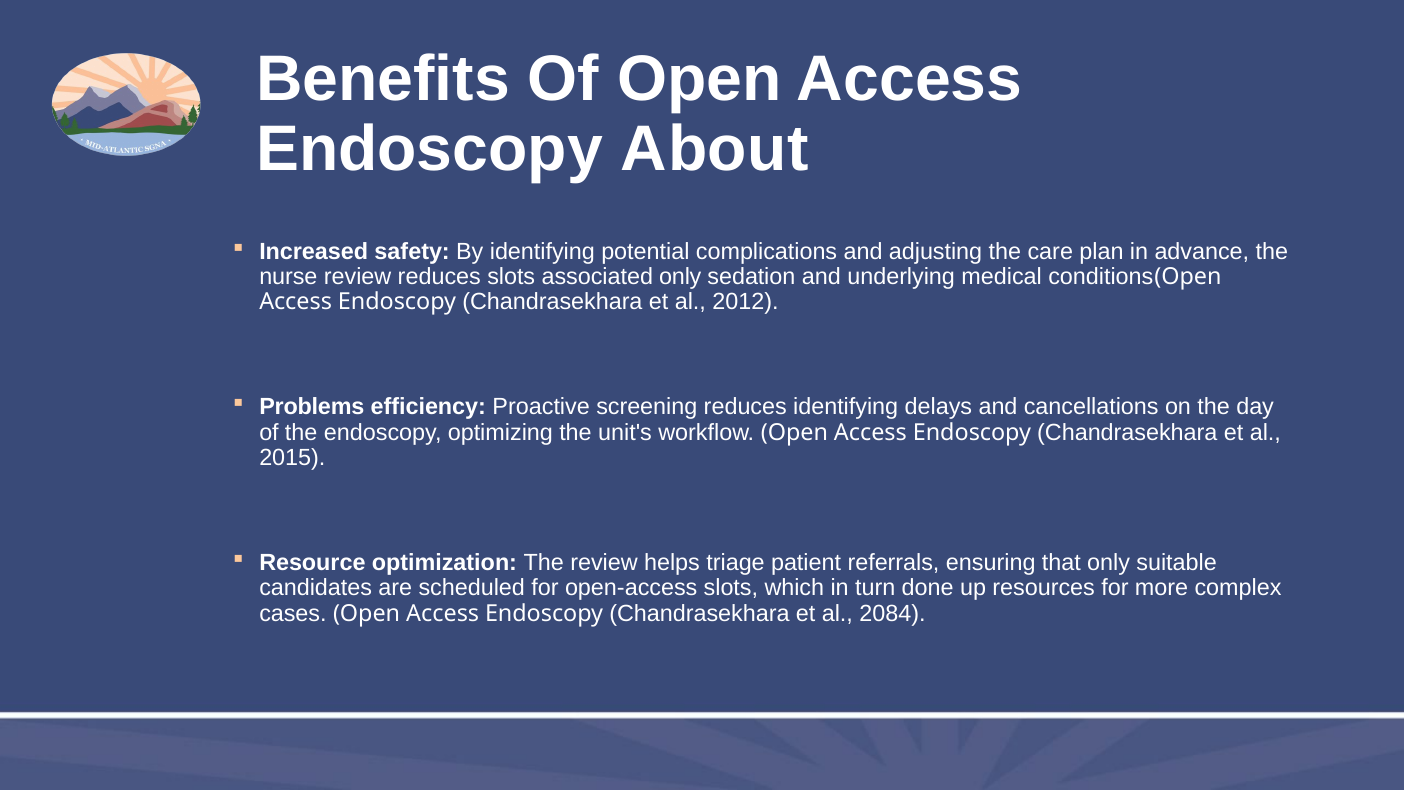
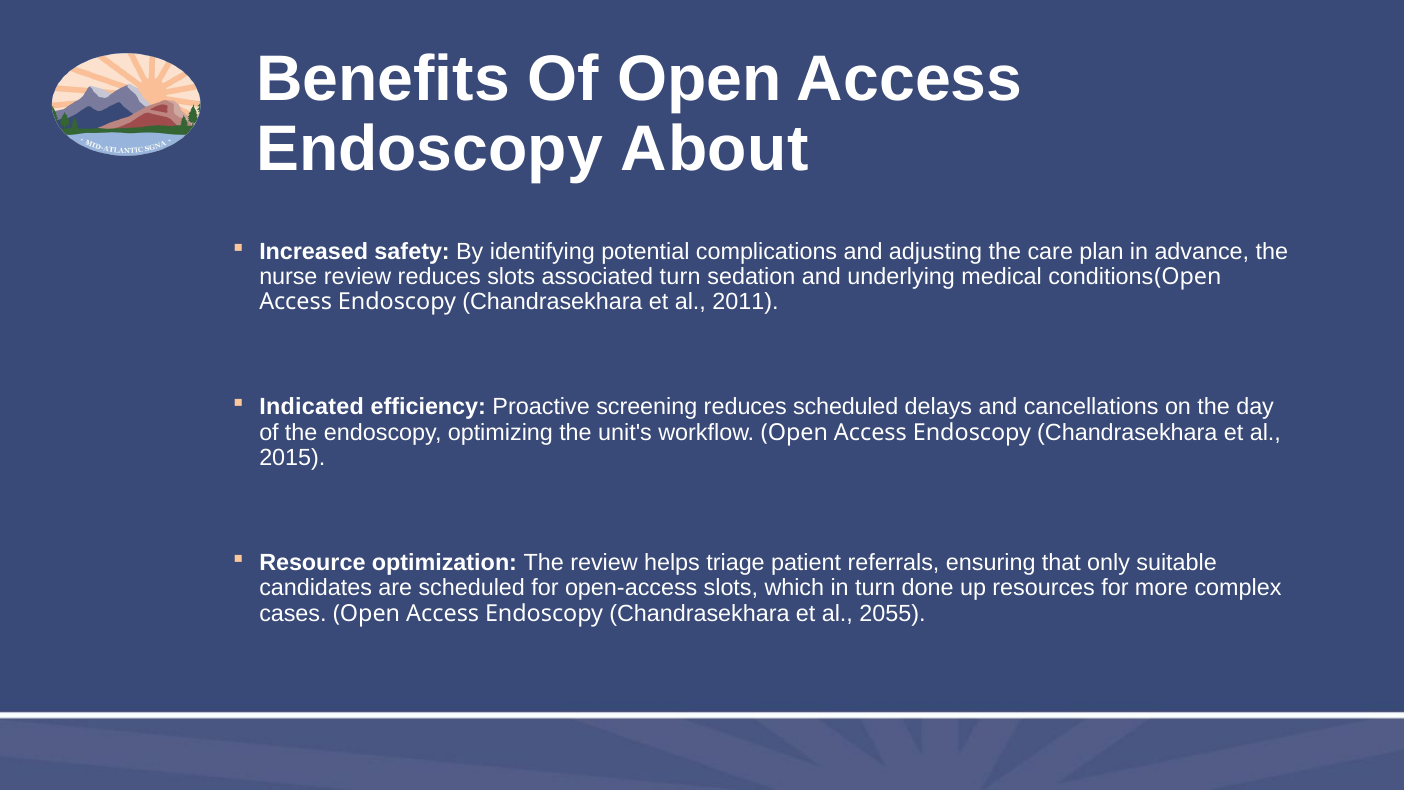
associated only: only -> turn
2012: 2012 -> 2011
Problems: Problems -> Indicated
reduces identifying: identifying -> scheduled
2084: 2084 -> 2055
